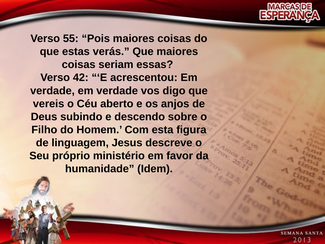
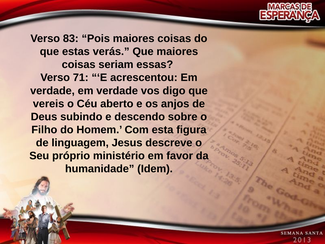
55: 55 -> 83
42: 42 -> 71
